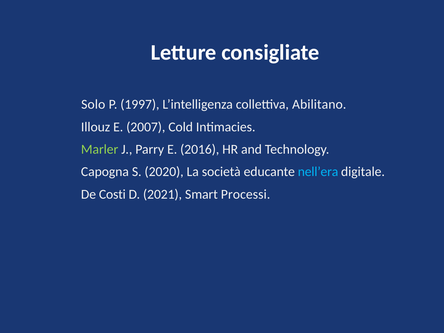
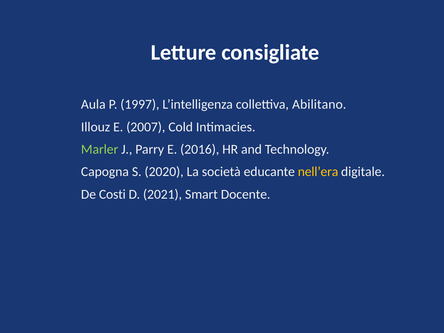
Solo: Solo -> Aula
nell’era colour: light blue -> yellow
Processi: Processi -> Docente
